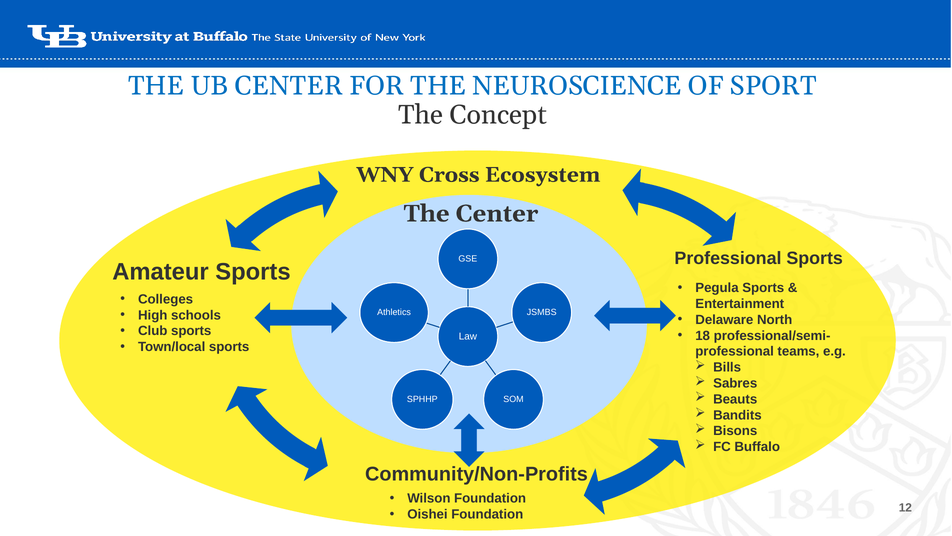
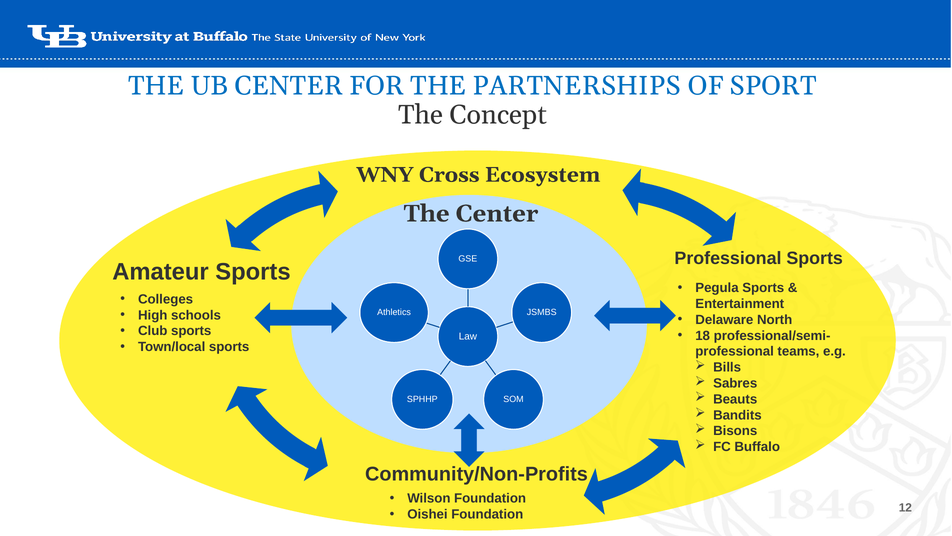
NEUROSCIENCE: NEUROSCIENCE -> PARTNERSHIPS
